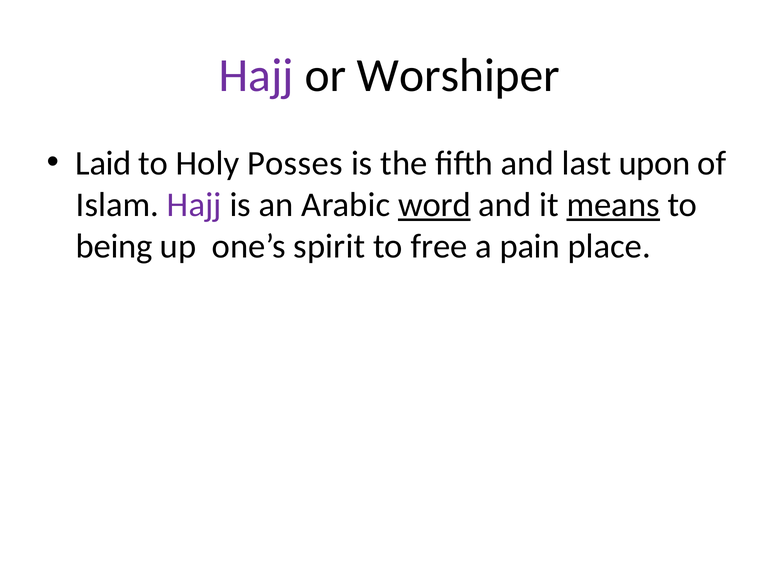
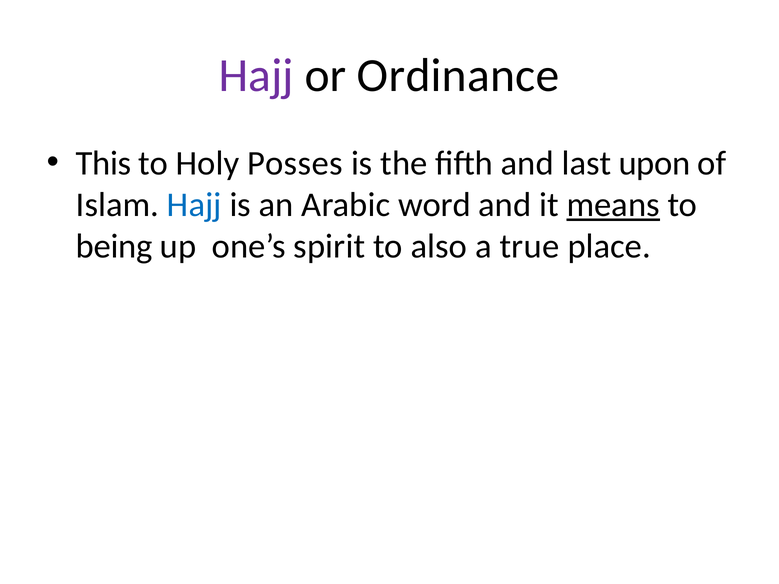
Worshiper: Worshiper -> Ordinance
Laid: Laid -> This
Hajj at (194, 205) colour: purple -> blue
word underline: present -> none
free: free -> also
pain: pain -> true
